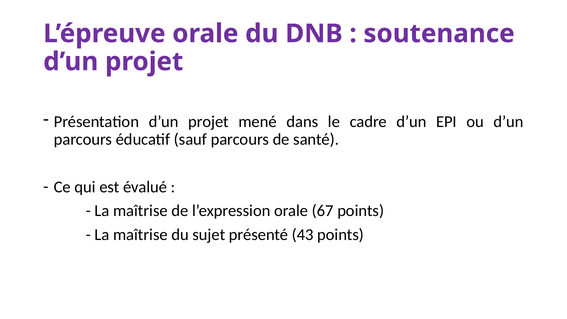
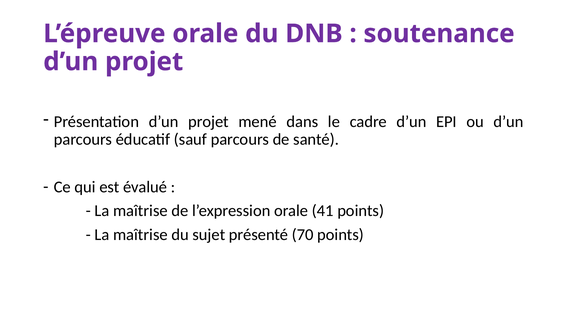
67: 67 -> 41
43: 43 -> 70
